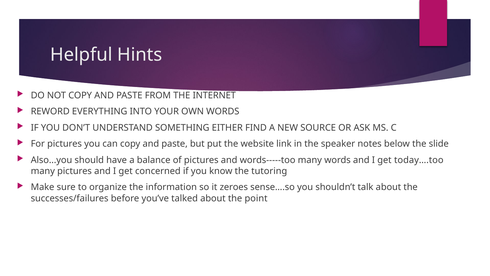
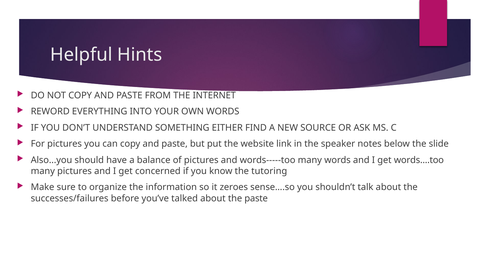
today….too: today….too -> words….too
the point: point -> paste
